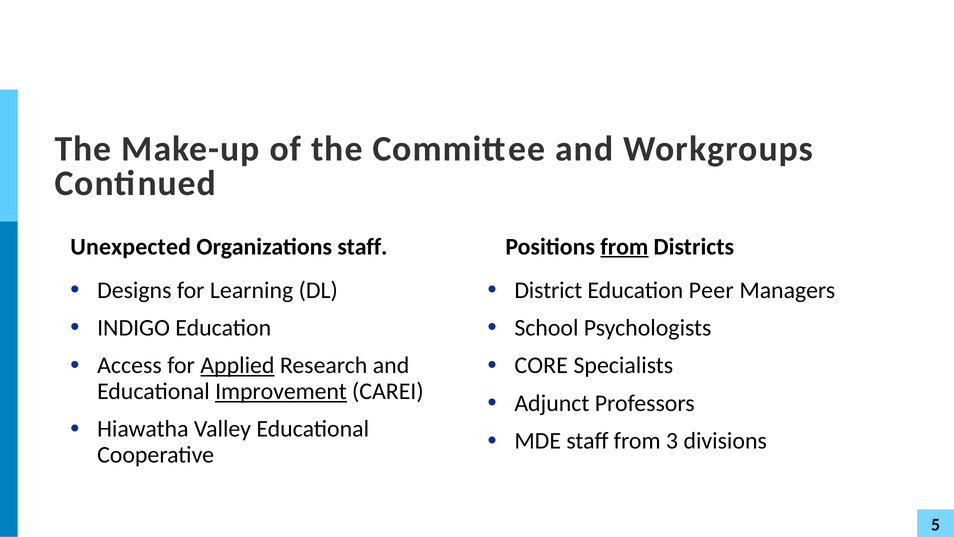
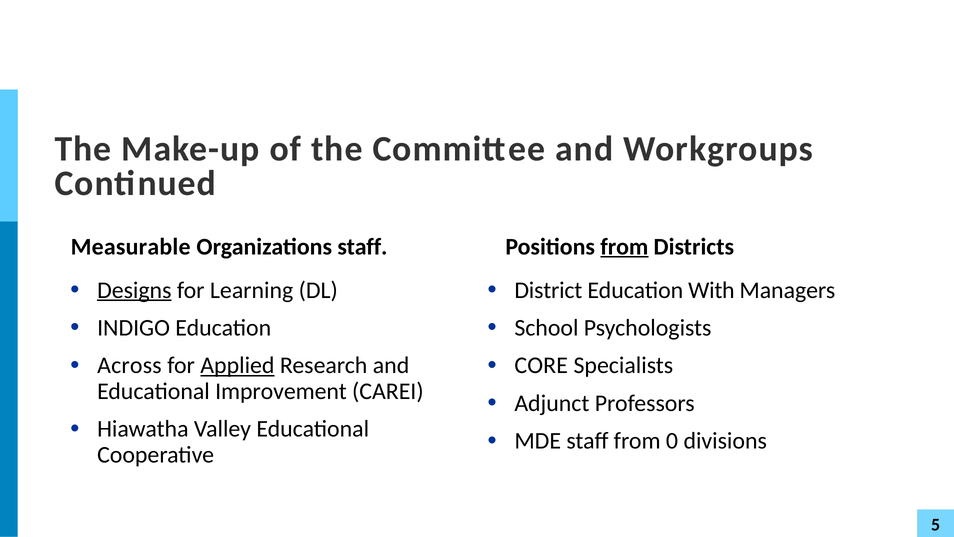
Unexpected: Unexpected -> Measurable
Designs underline: none -> present
Peer: Peer -> With
Access: Access -> Across
Improvement underline: present -> none
3: 3 -> 0
